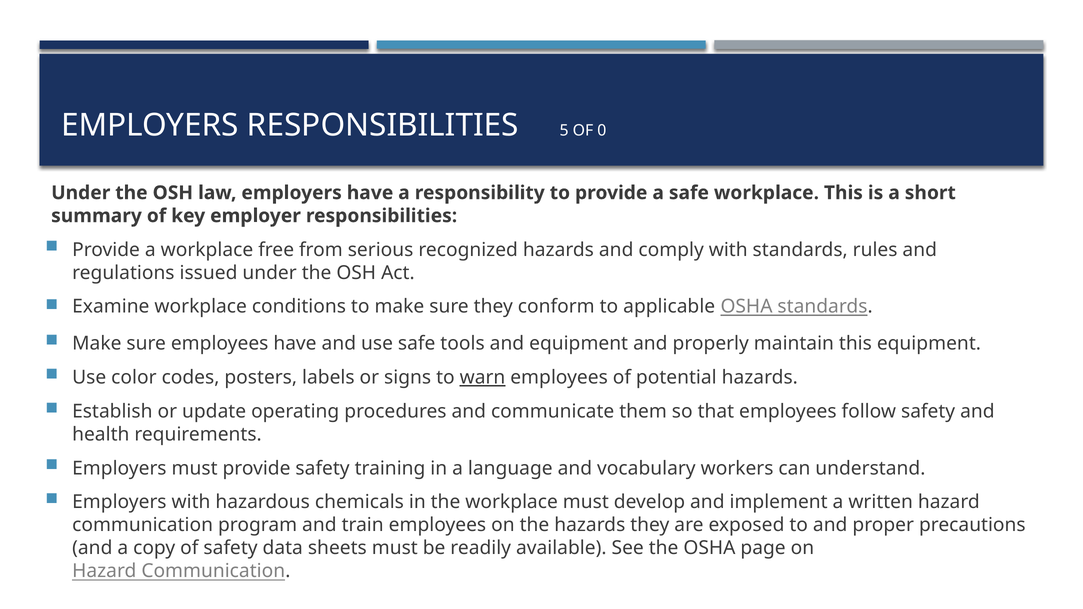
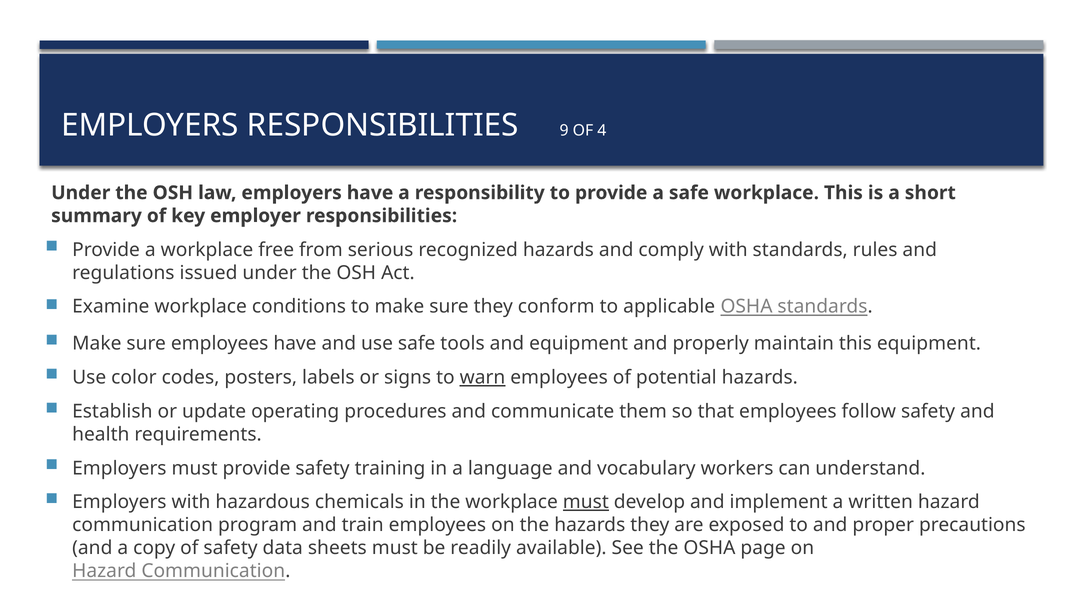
5: 5 -> 9
0: 0 -> 4
must at (586, 502) underline: none -> present
